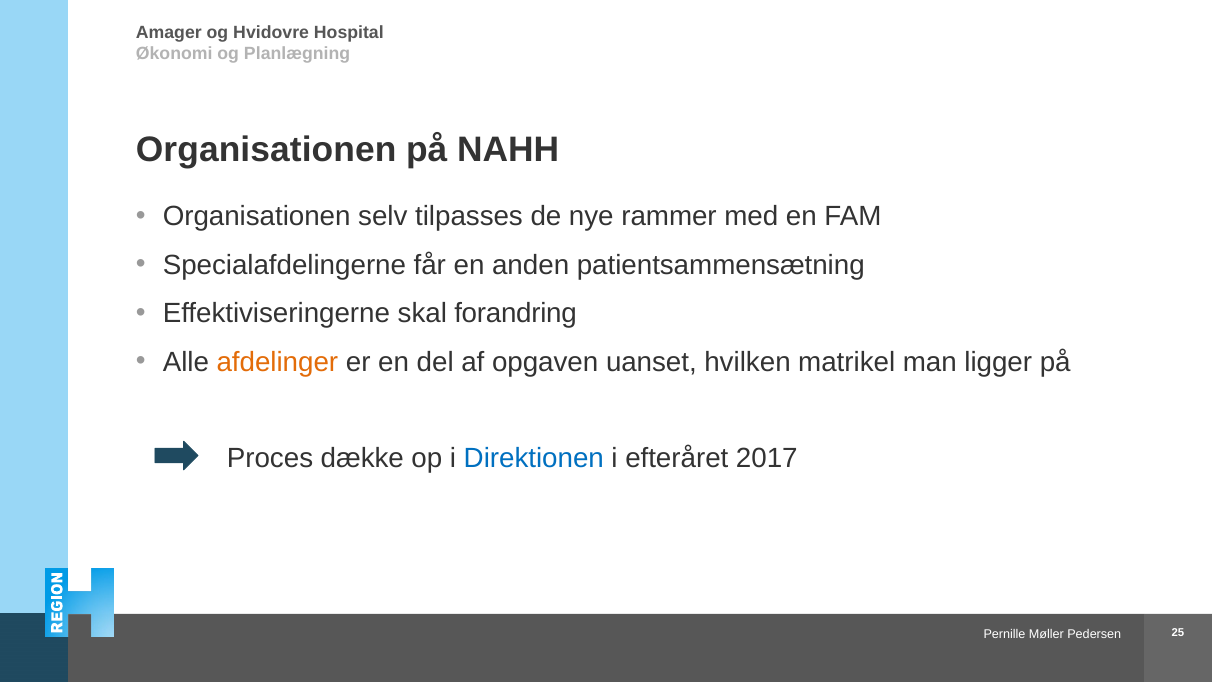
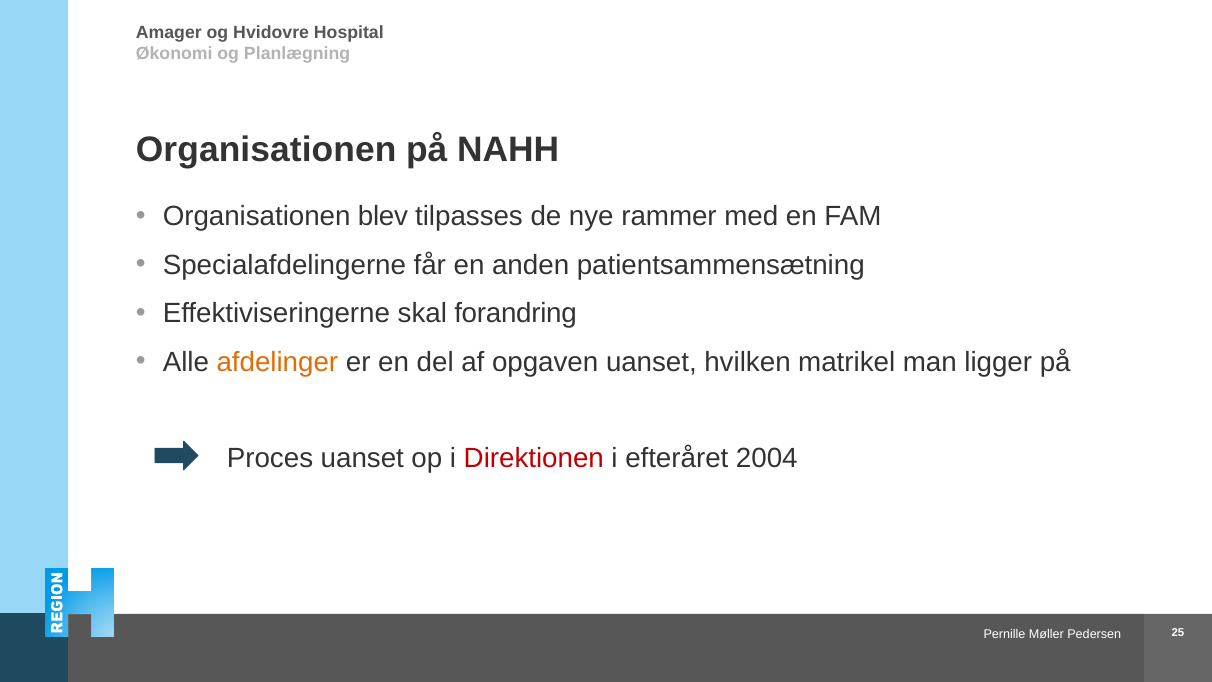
selv: selv -> blev
Proces dække: dække -> uanset
Direktionen colour: blue -> red
2017: 2017 -> 2004
